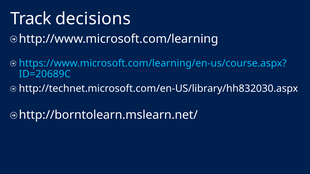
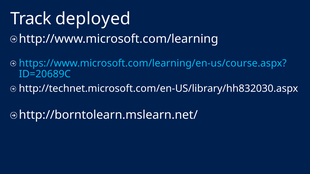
decisions: decisions -> deployed
